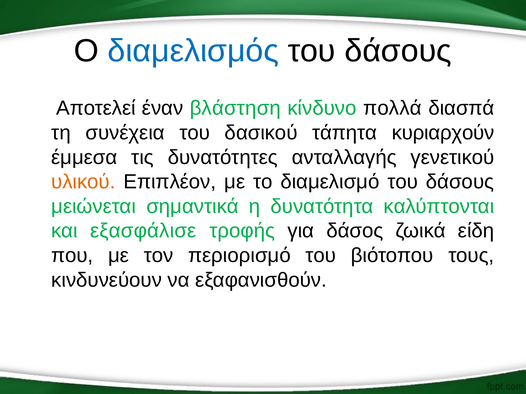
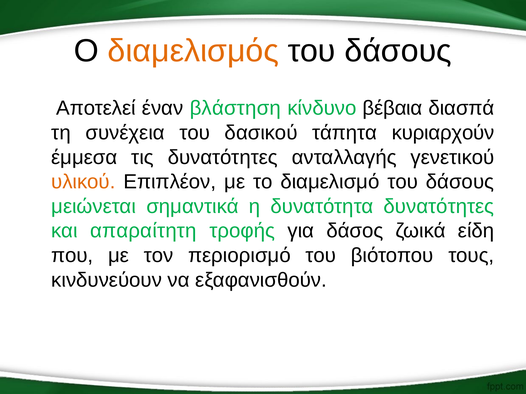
διαμελισμός colour: blue -> orange
πολλά: πολλά -> βέβαια
δυνατότητα καλύπτονται: καλύπτονται -> δυνατότητες
εξασφάλισε: εξασφάλισε -> απαραίτητη
